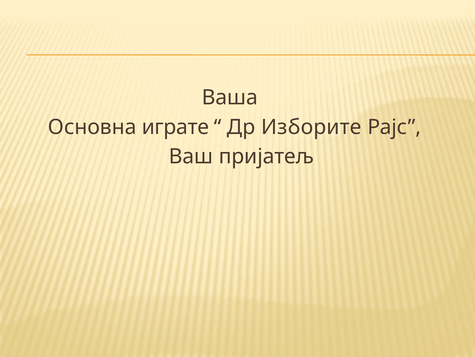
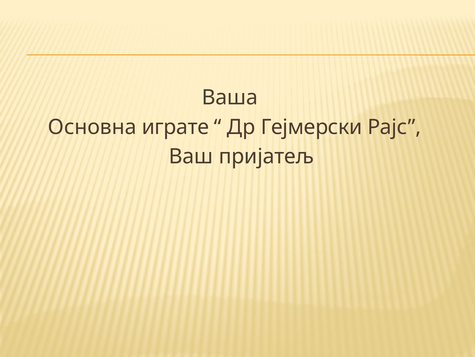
Изборите: Изборите -> Гејмерски
